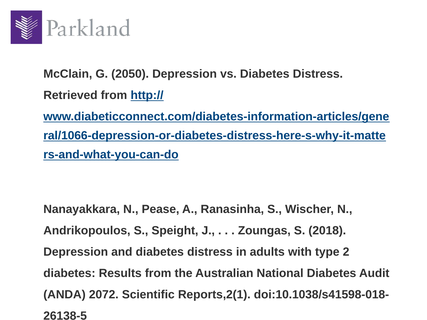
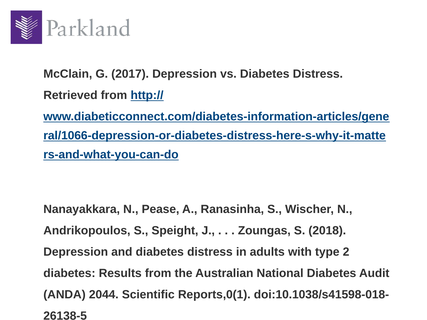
2050: 2050 -> 2017
2072: 2072 -> 2044
Reports,2(1: Reports,2(1 -> Reports,0(1
